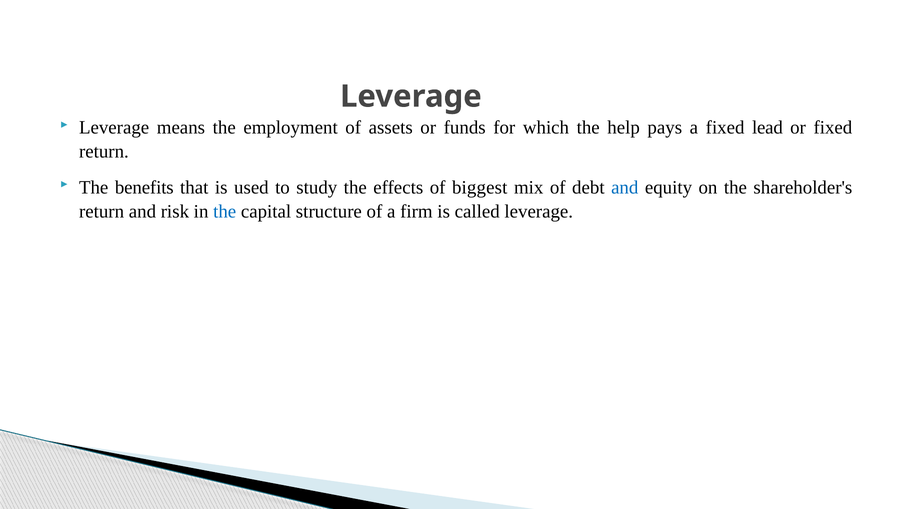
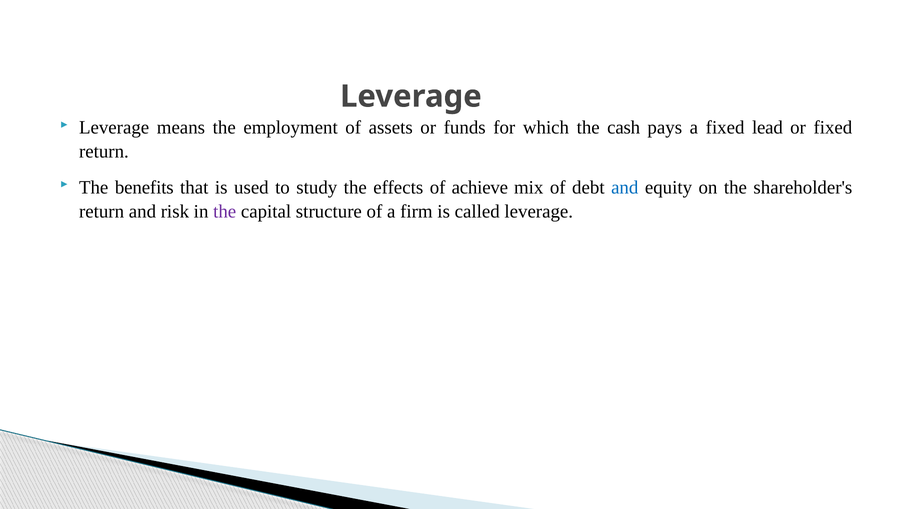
help: help -> cash
biggest: biggest -> achieve
the at (225, 212) colour: blue -> purple
